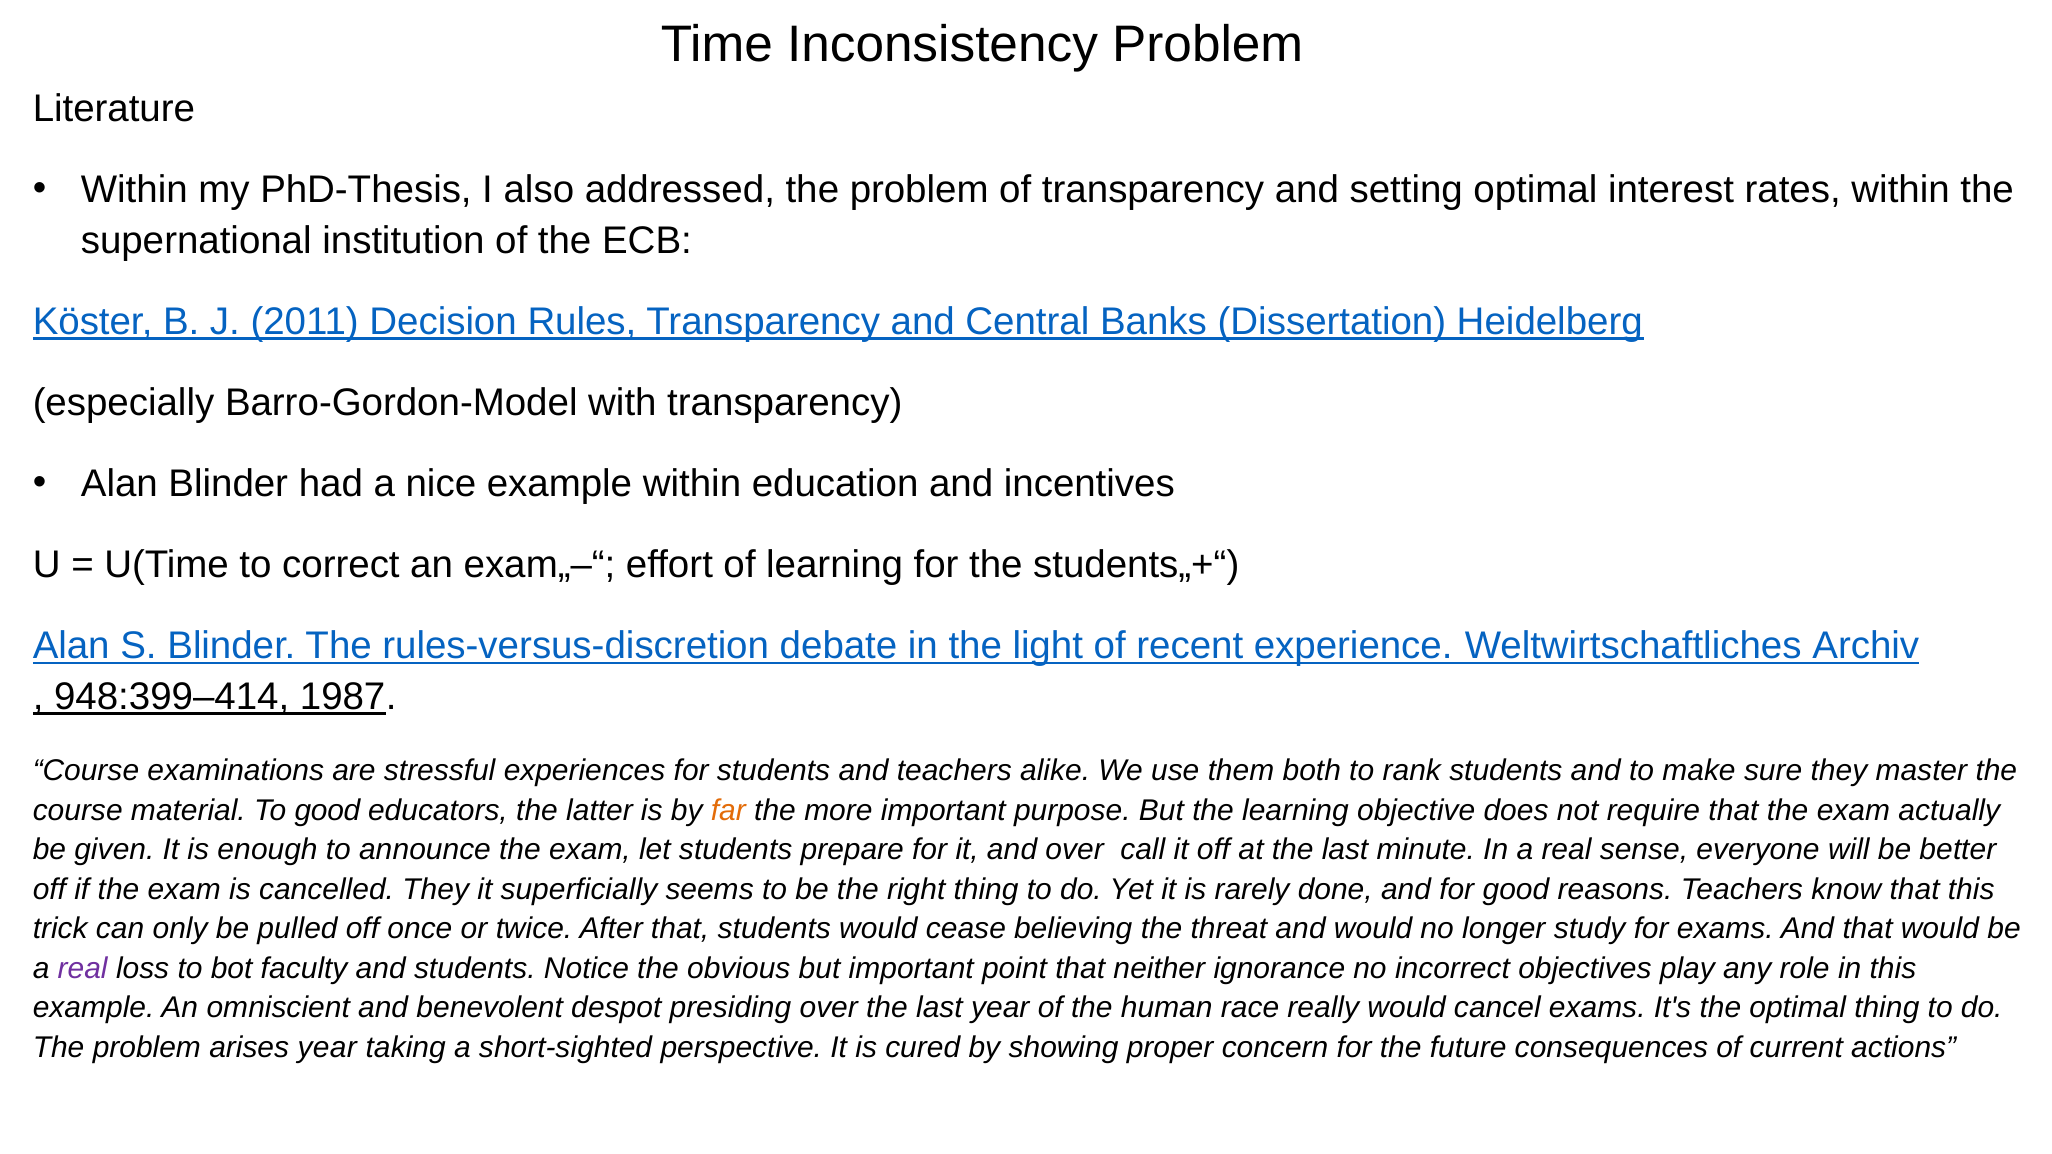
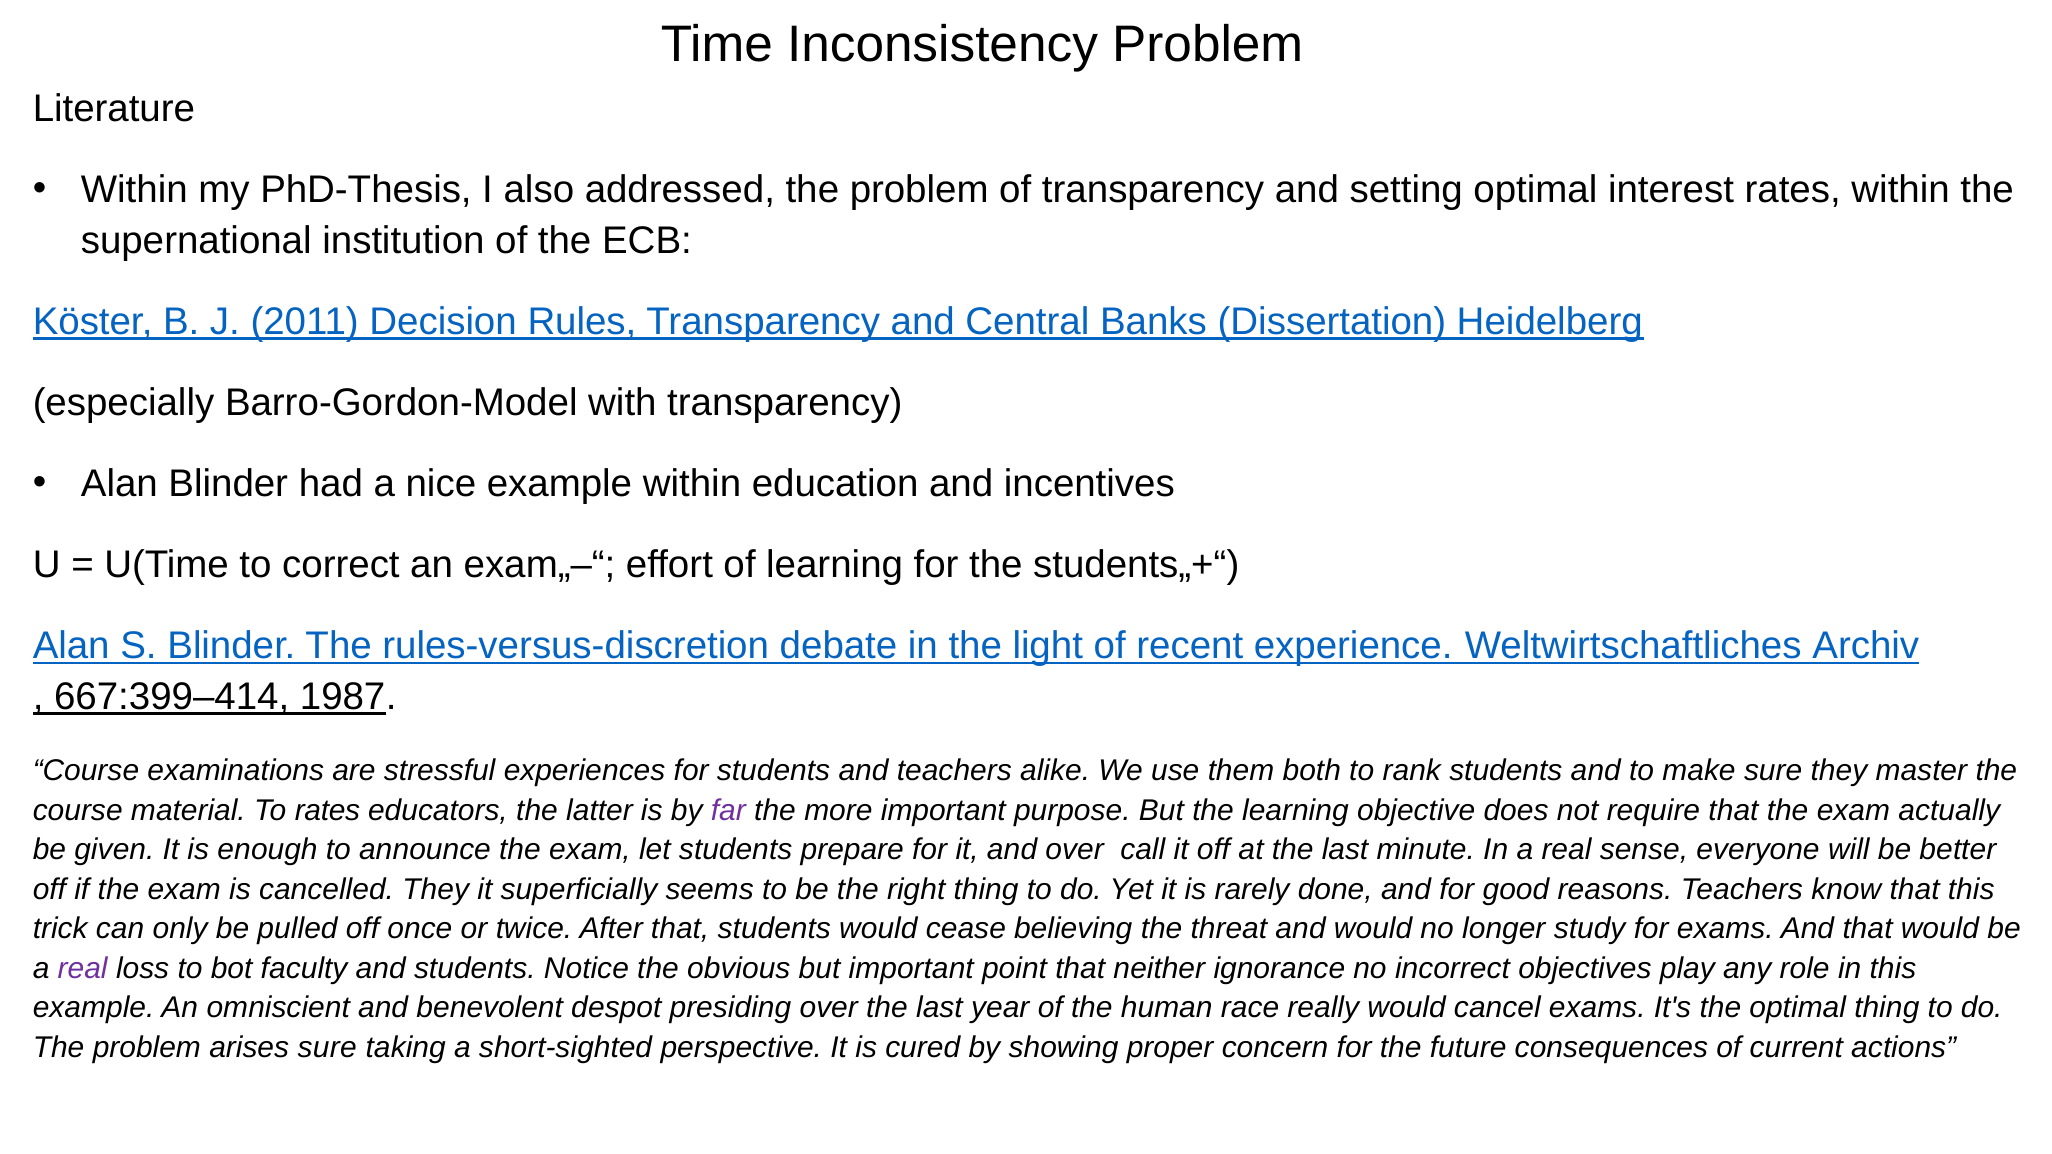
948:399–414: 948:399–414 -> 667:399–414
To good: good -> rates
far colour: orange -> purple
arises year: year -> sure
